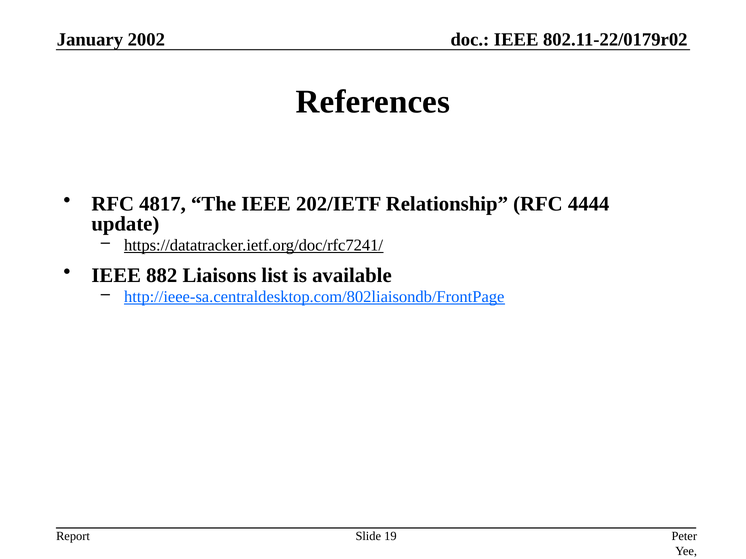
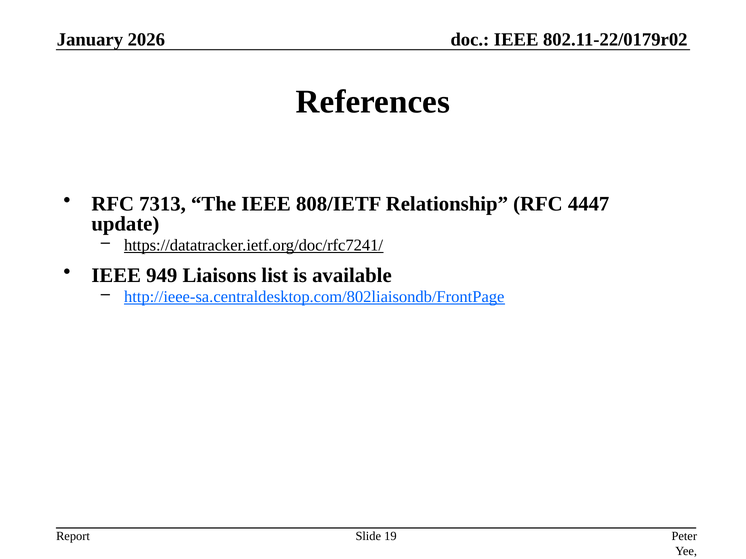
2002: 2002 -> 2026
4817: 4817 -> 7313
202/IETF: 202/IETF -> 808/IETF
4444: 4444 -> 4447
882: 882 -> 949
